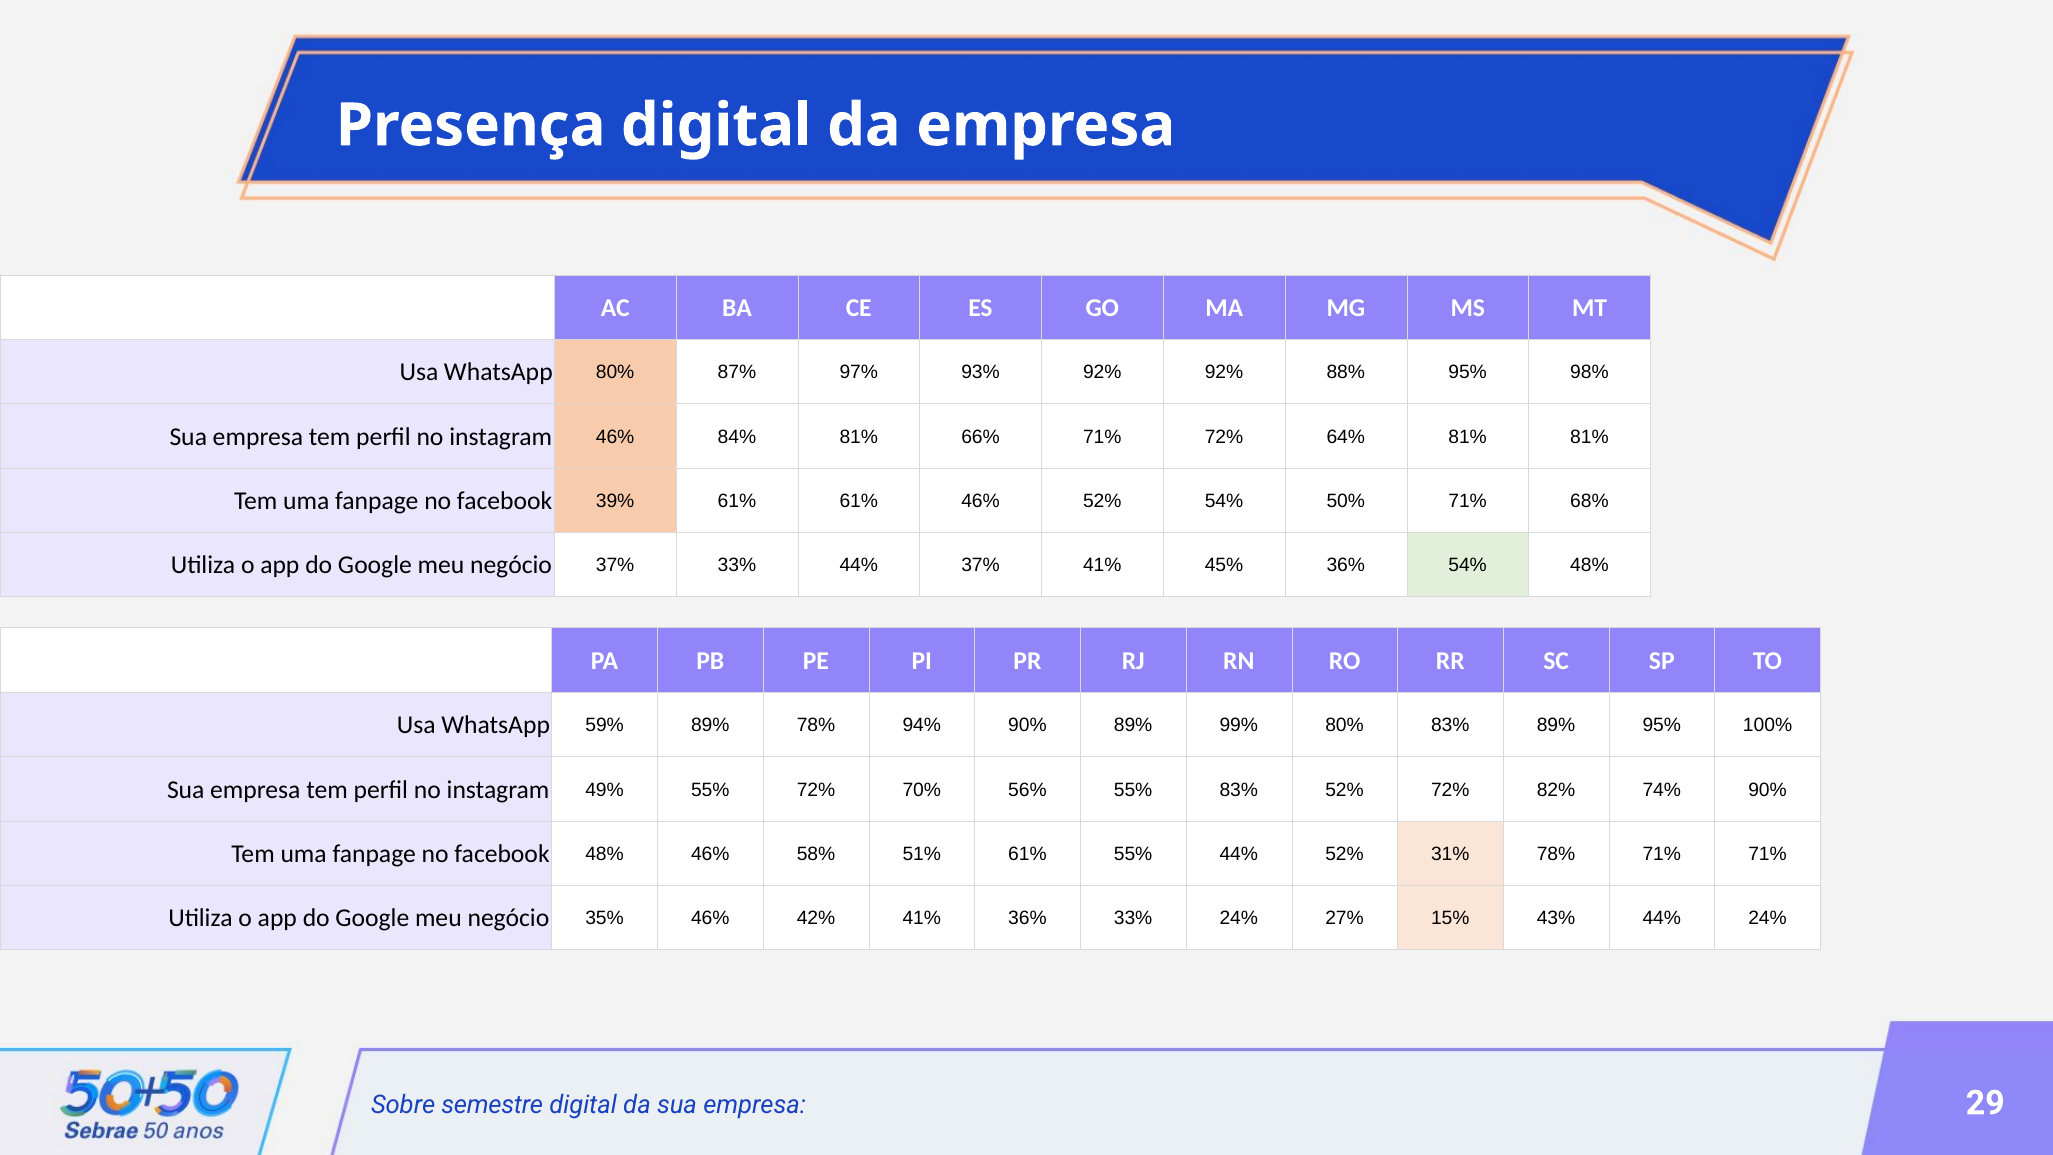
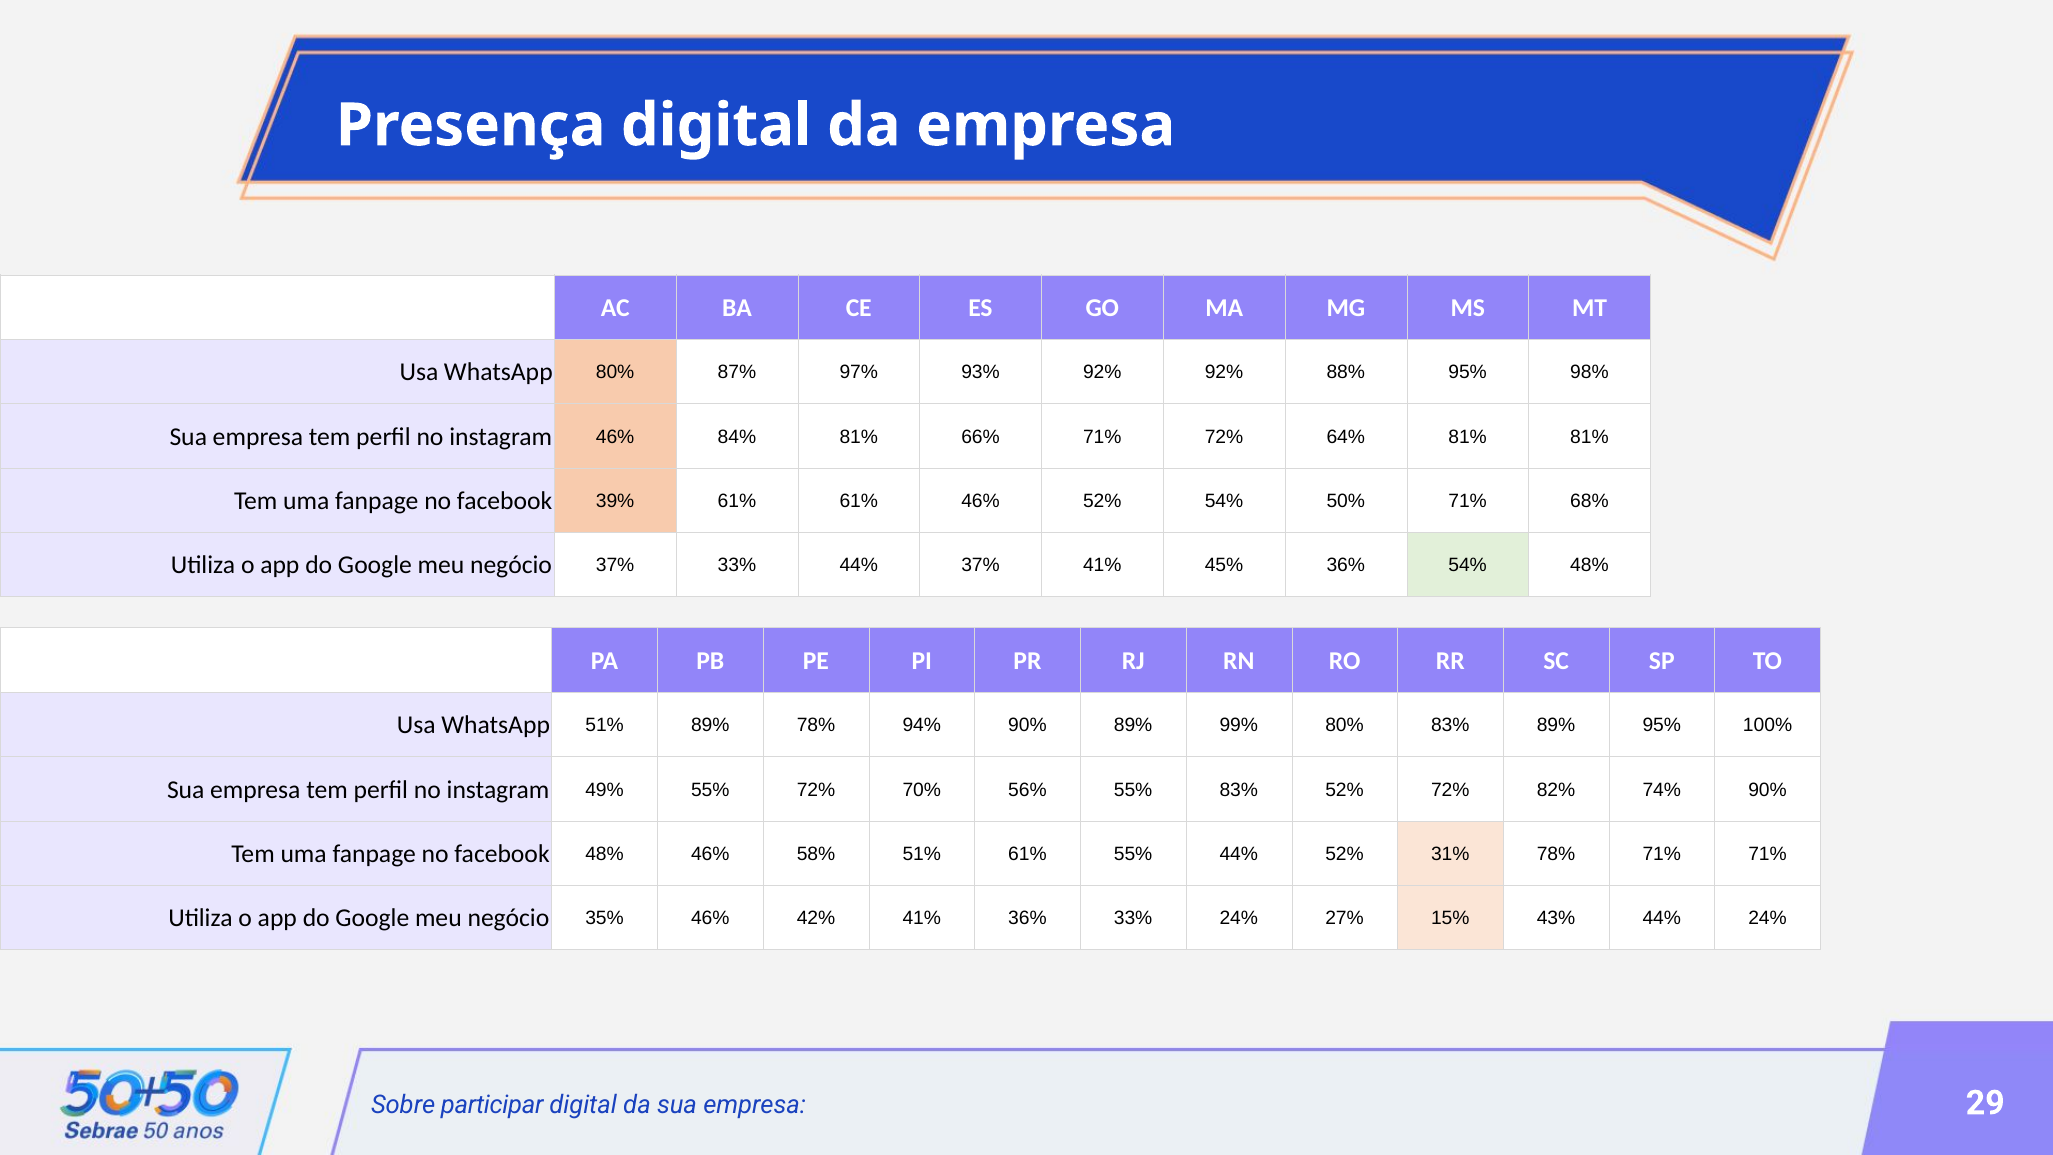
WhatsApp 59%: 59% -> 51%
semestre: semestre -> participar
